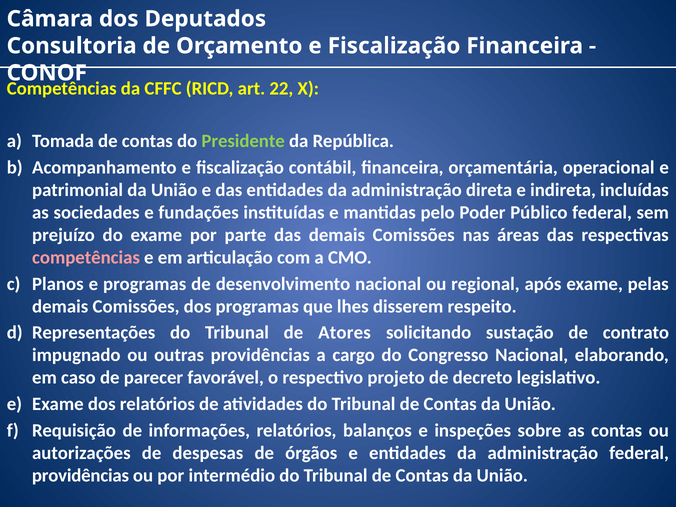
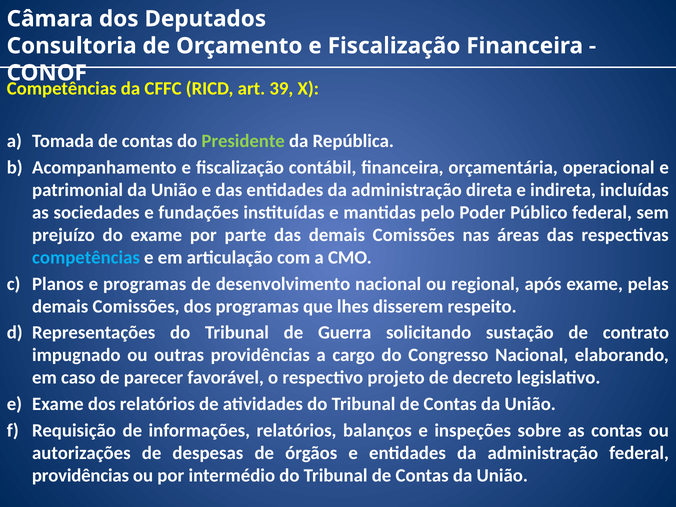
22: 22 -> 39
competências at (86, 258) colour: pink -> light blue
Atores: Atores -> Guerra
